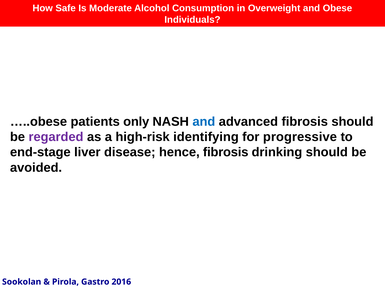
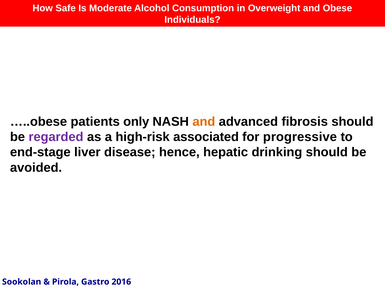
and at (204, 122) colour: blue -> orange
identifying: identifying -> associated
hence fibrosis: fibrosis -> hepatic
